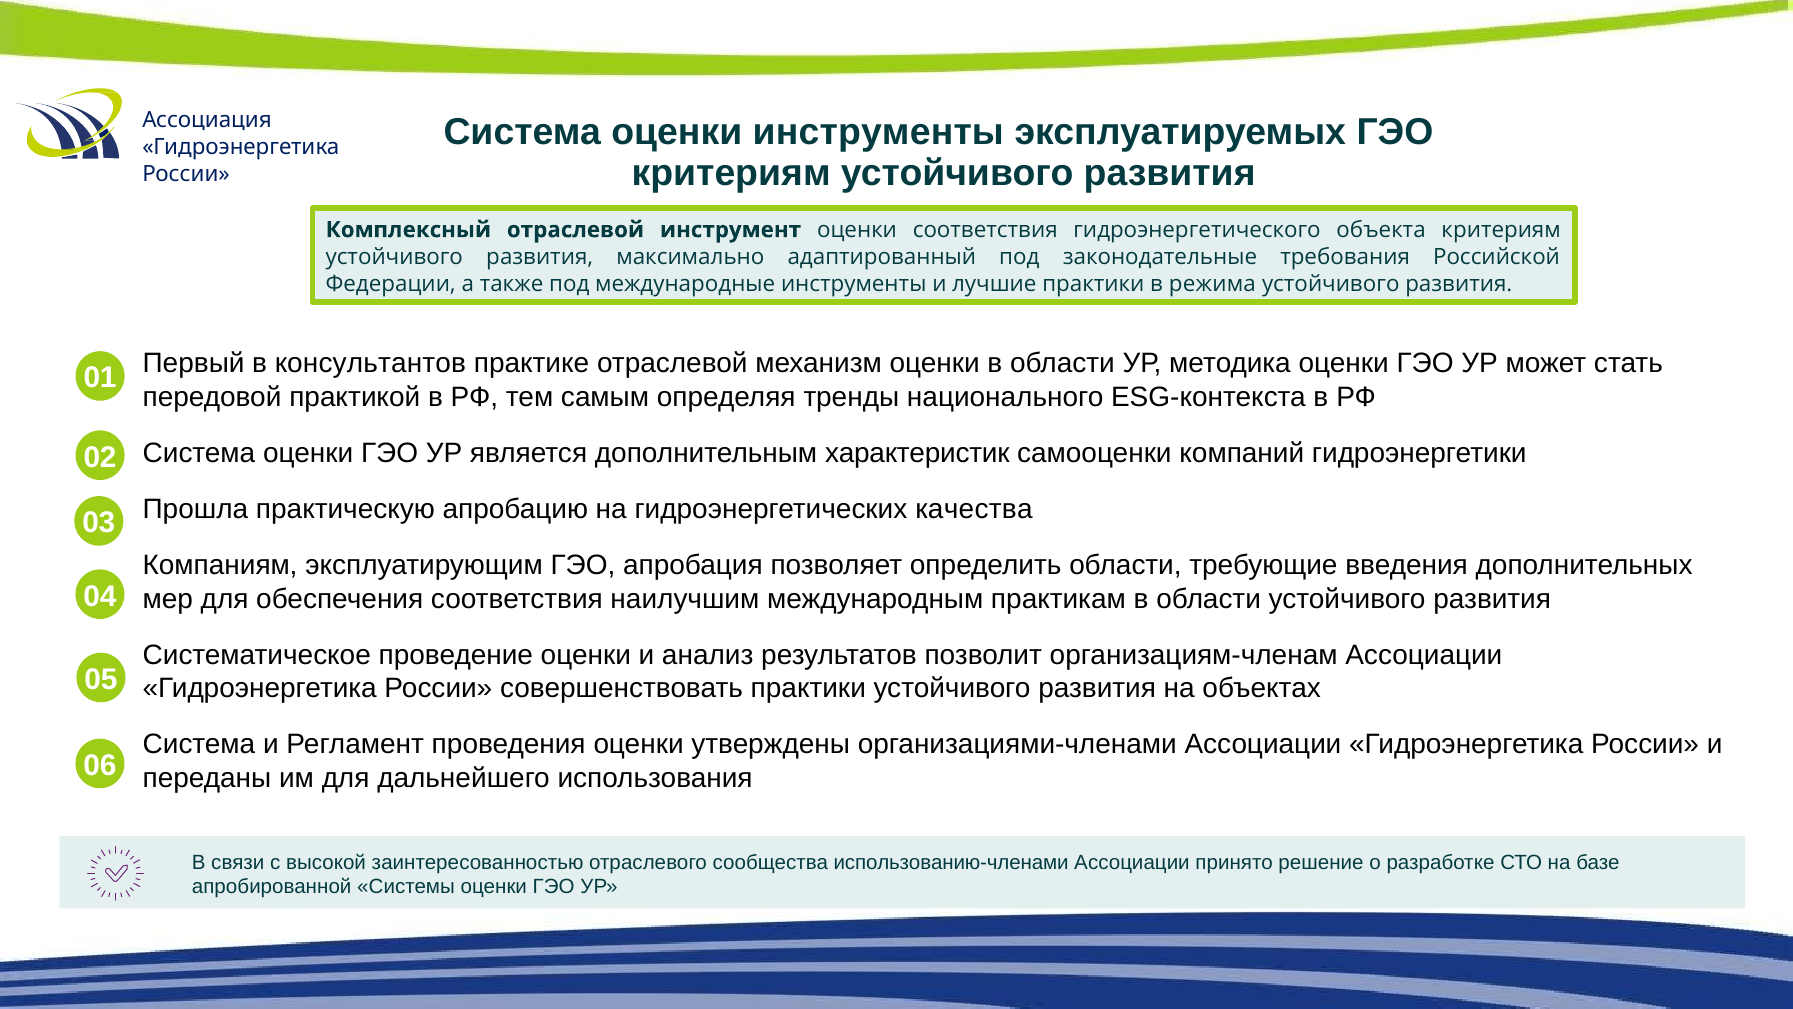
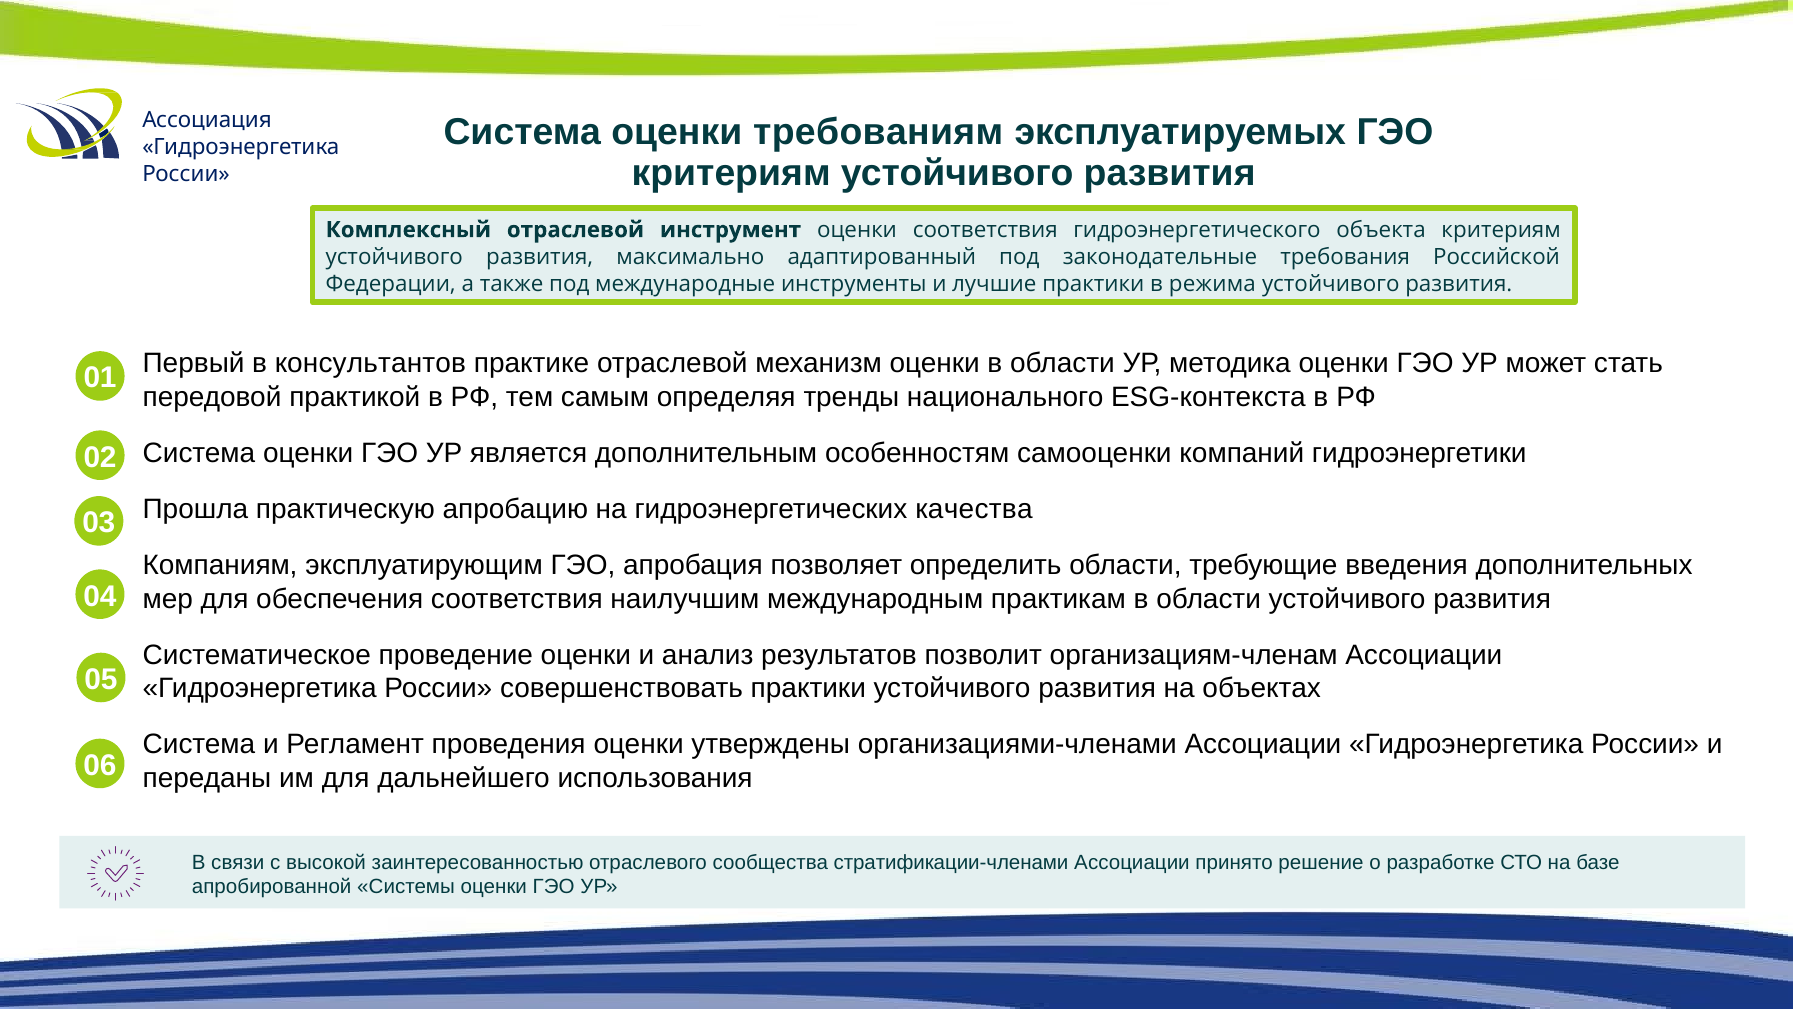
оценки инструменты: инструменты -> требованиям
характеристик: характеристик -> особенностям
использованию-членами: использованию-членами -> стратификации-членами
